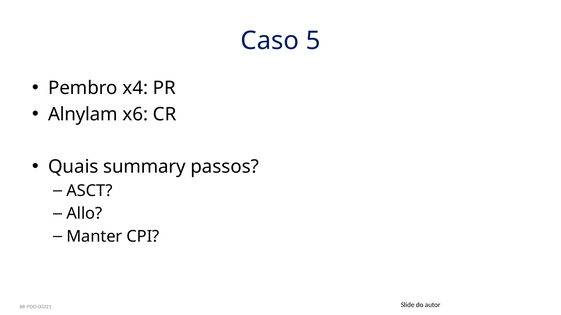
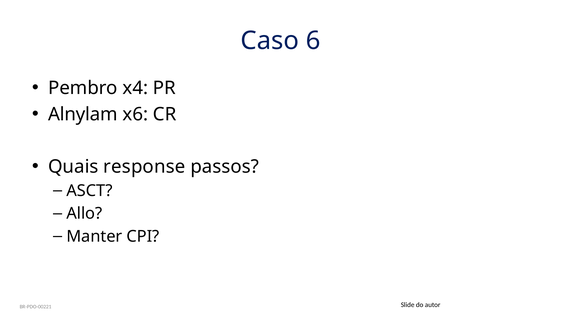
5: 5 -> 6
summary: summary -> response
